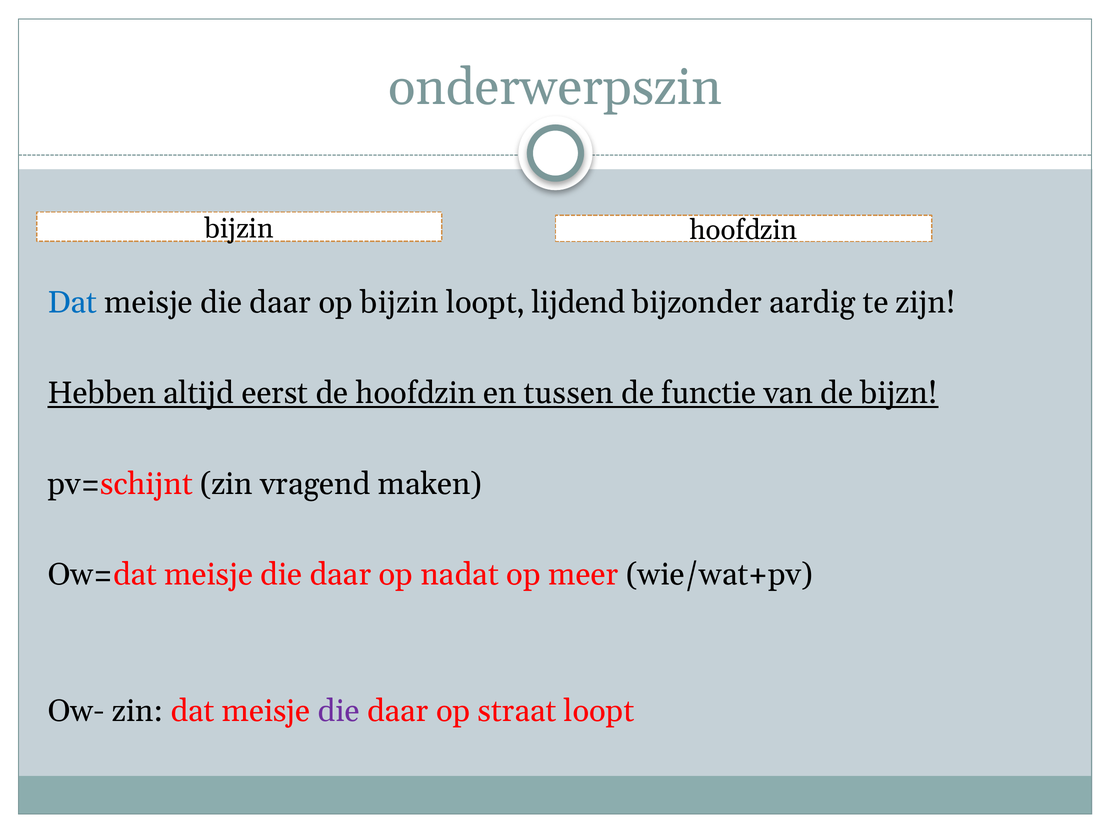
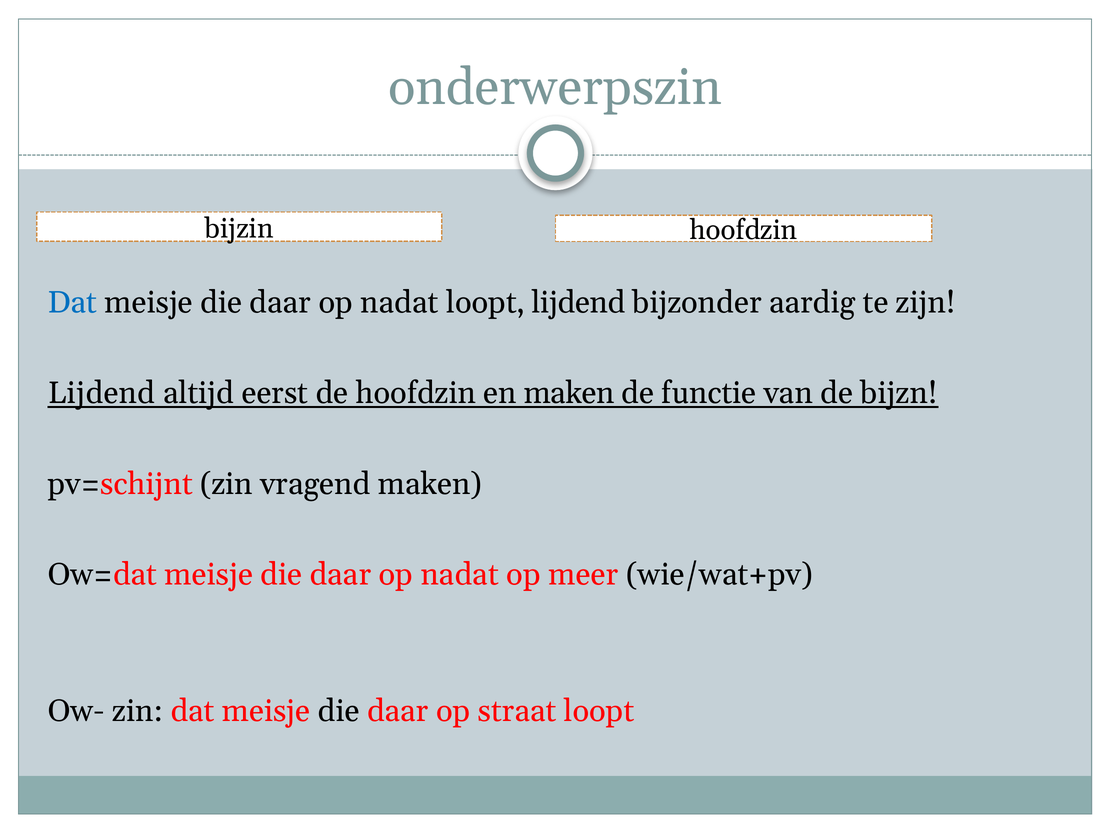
bijzin at (399, 303): bijzin -> nadat
Hebben at (102, 393): Hebben -> Lijdend
en tussen: tussen -> maken
die at (339, 711) colour: purple -> black
